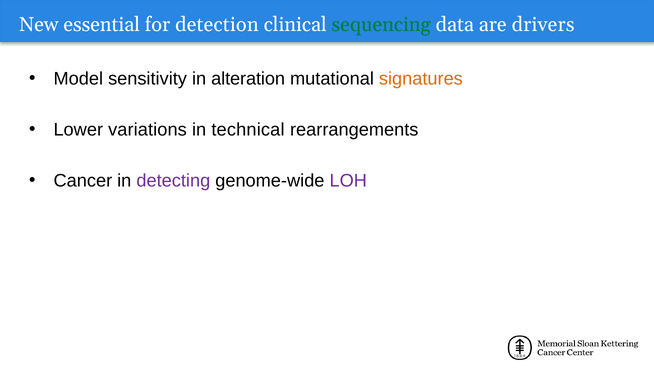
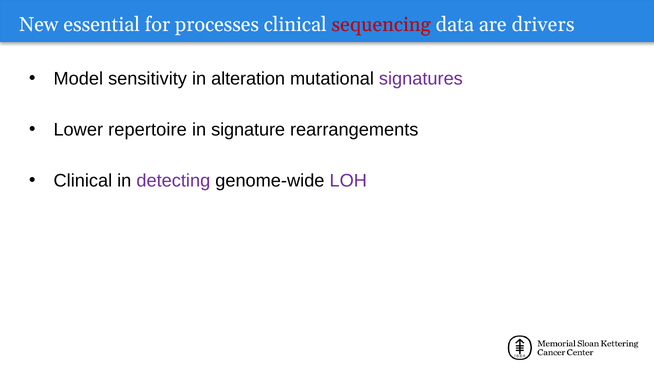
detection: detection -> processes
sequencing colour: green -> red
signatures colour: orange -> purple
variations: variations -> repertoire
technical: technical -> signature
Cancer at (83, 181): Cancer -> Clinical
